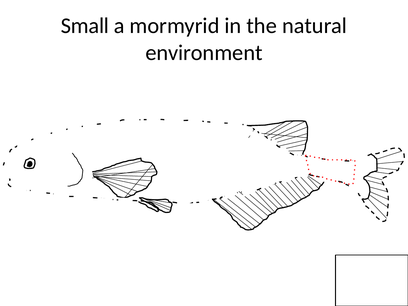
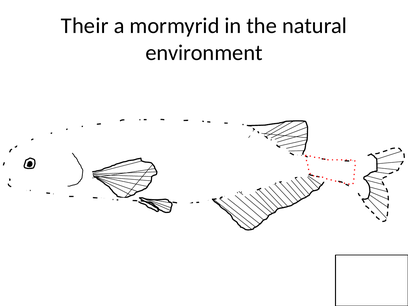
Small: Small -> Their
